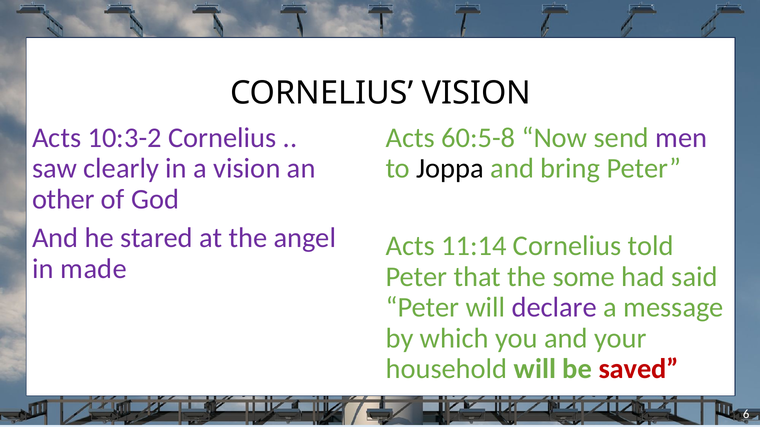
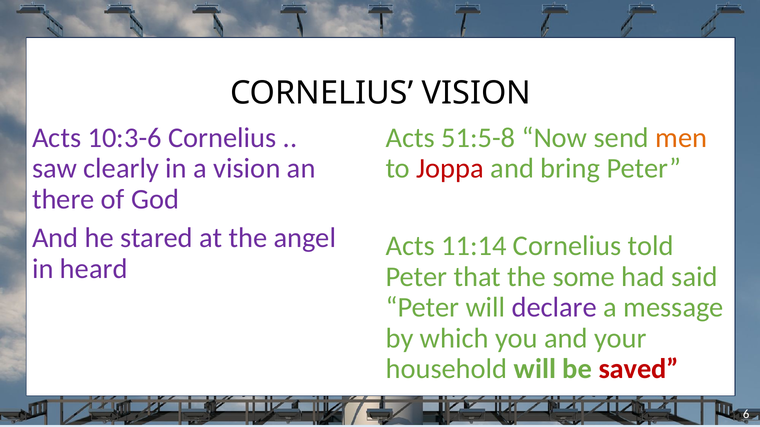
10:3-2: 10:3-2 -> 10:3-6
60:5-8: 60:5-8 -> 51:5-8
men colour: purple -> orange
Joppa colour: black -> red
other: other -> there
made: made -> heard
